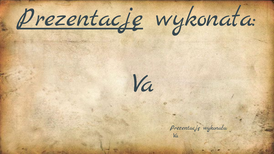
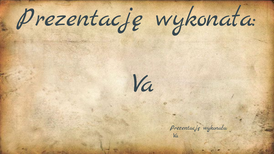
Prezentację at (80, 17) underline: present -> none
